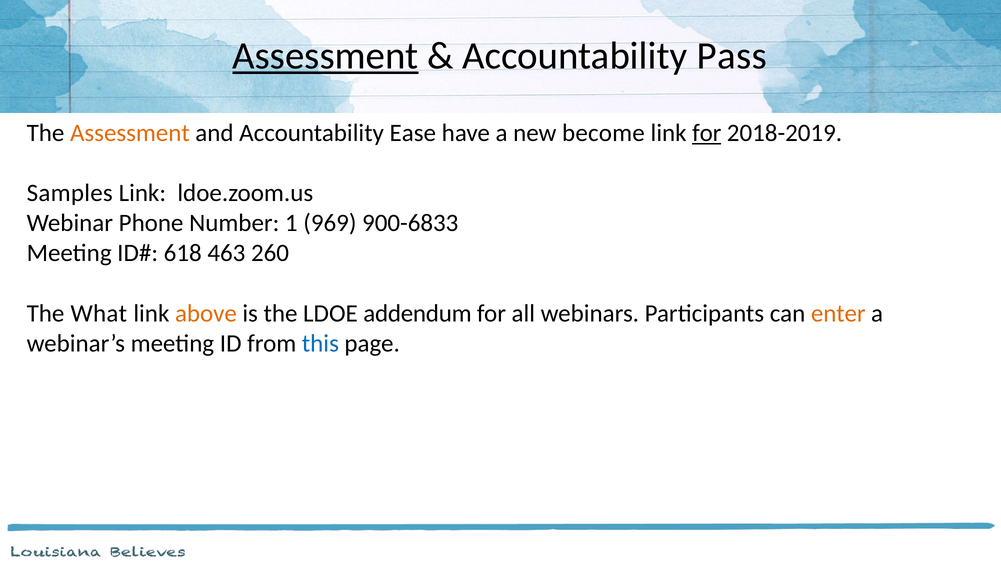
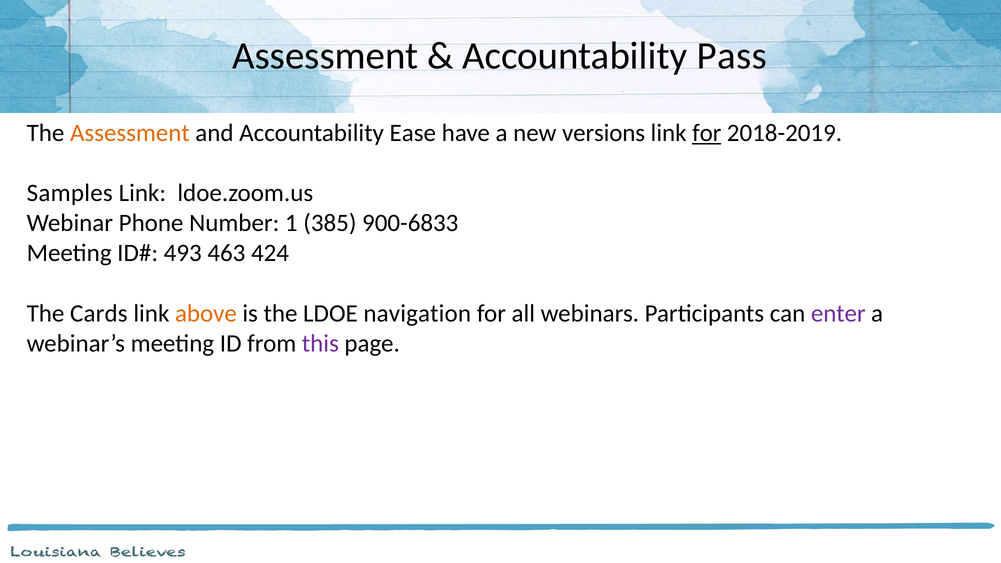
Assessment at (325, 56) underline: present -> none
become: become -> versions
969: 969 -> 385
618: 618 -> 493
260: 260 -> 424
What: What -> Cards
addendum: addendum -> navigation
enter colour: orange -> purple
this colour: blue -> purple
